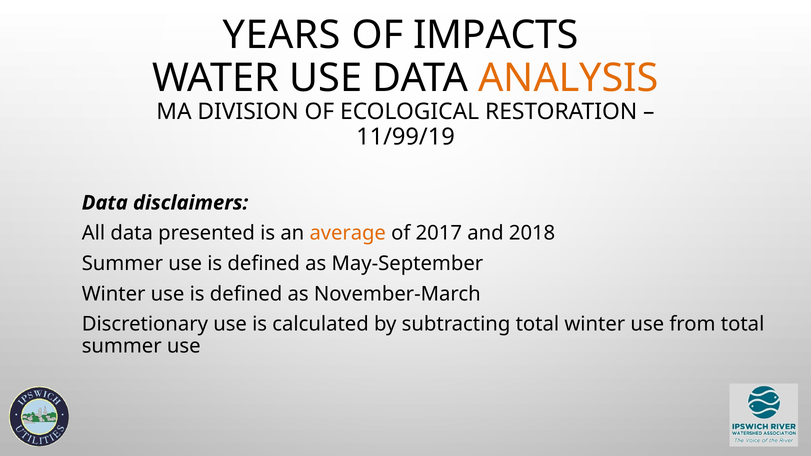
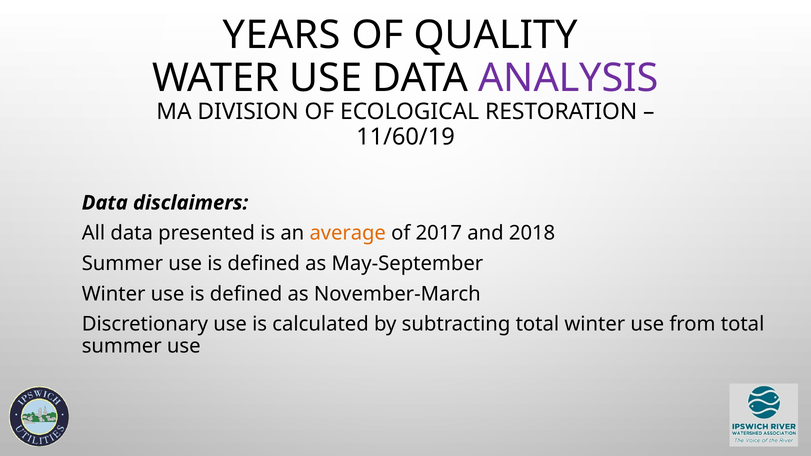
IMPACTS: IMPACTS -> QUALITY
ANALYSIS colour: orange -> purple
11/99/19: 11/99/19 -> 11/60/19
